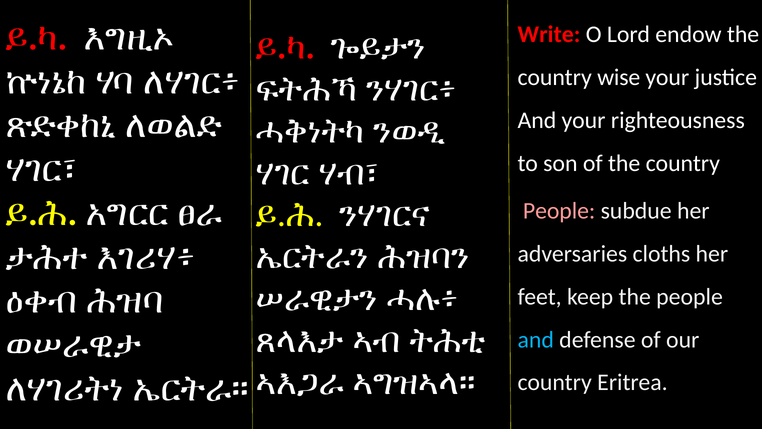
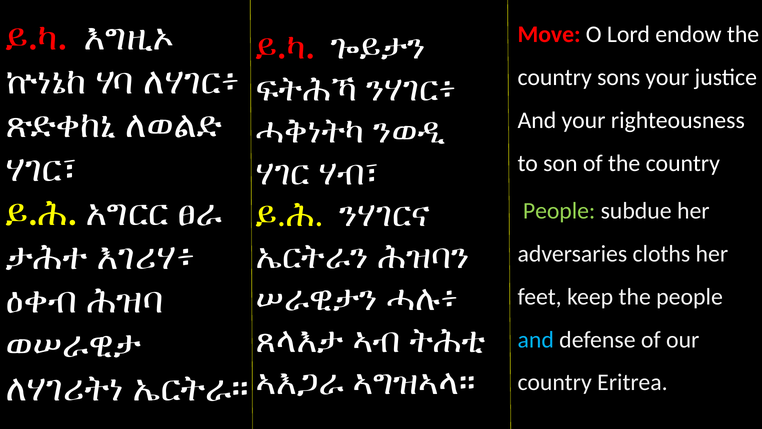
Write: Write -> Move
wise: wise -> sons
People at (559, 211) colour: pink -> light green
